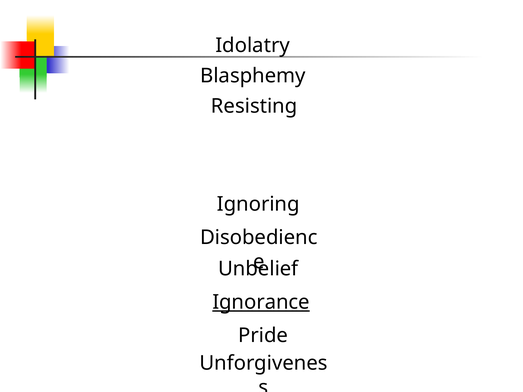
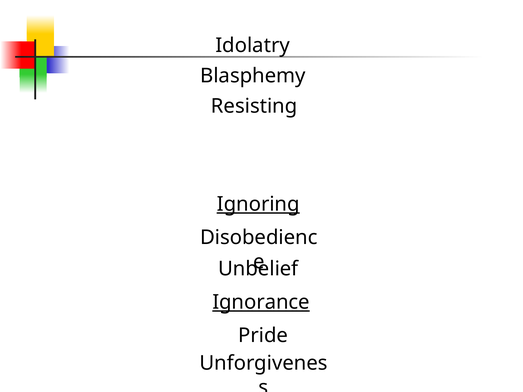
Ignoring underline: none -> present
